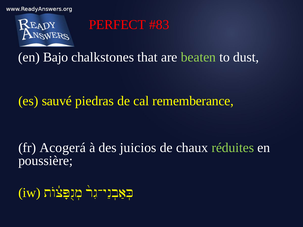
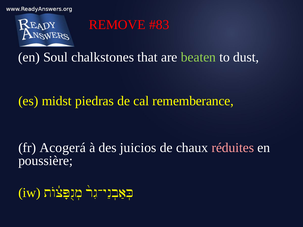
PERFECT: PERFECT -> REMOVE
Bajo: Bajo -> Soul
sauvé: sauvé -> midst
réduites colour: light green -> pink
